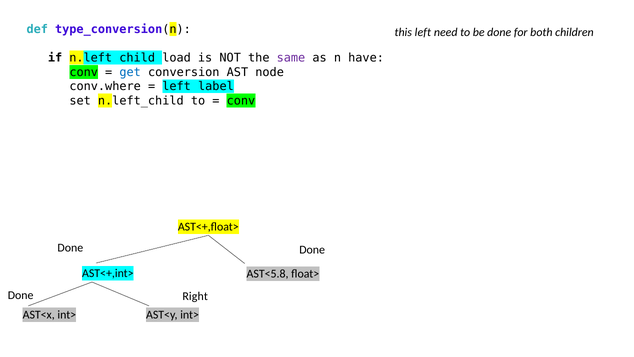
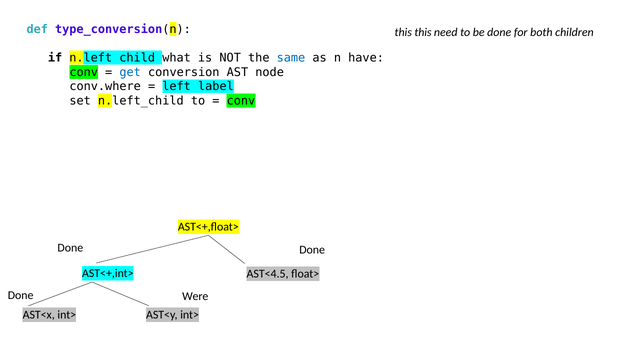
this left: left -> this
load: load -> what
same colour: purple -> blue
AST<5.8: AST<5.8 -> AST<4.5
Right: Right -> Were
